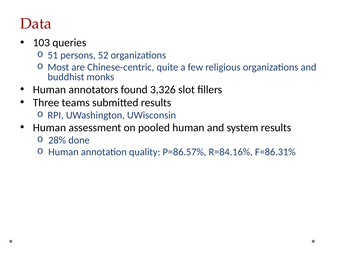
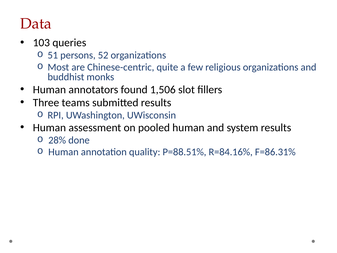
3,326: 3,326 -> 1,506
P=86.57%: P=86.57% -> P=88.51%
